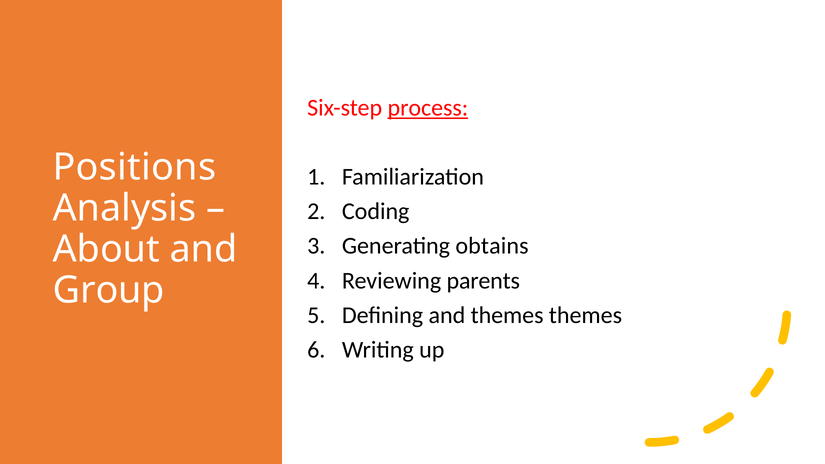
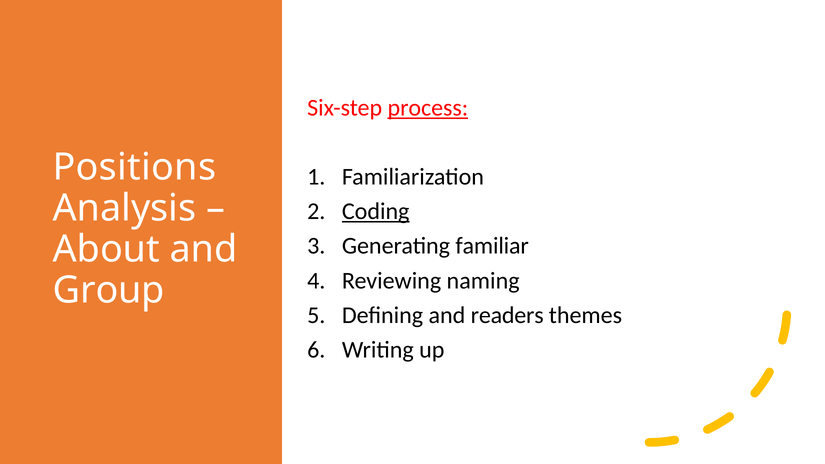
Coding underline: none -> present
obtains: obtains -> familiar
parents: parents -> naming
and themes: themes -> readers
